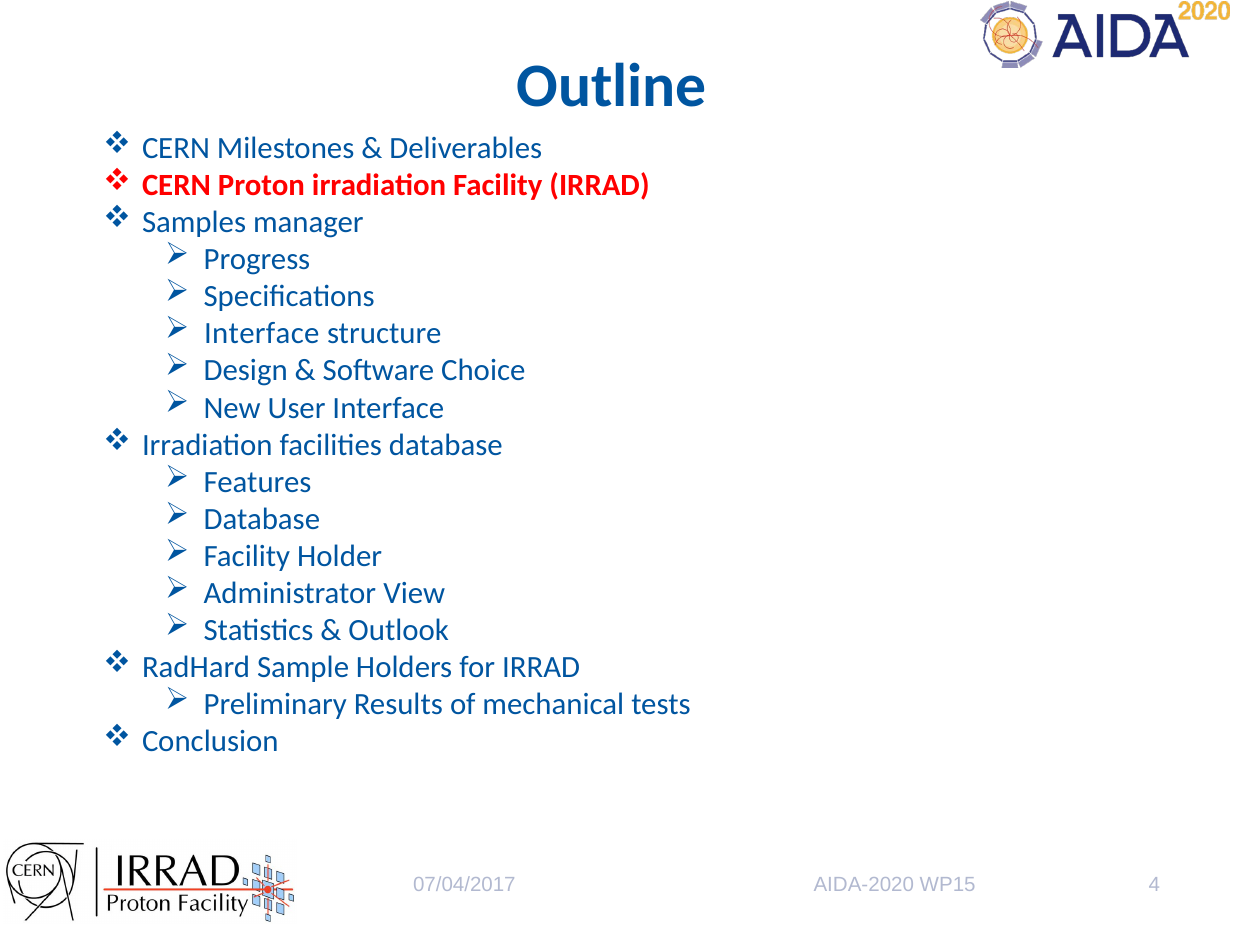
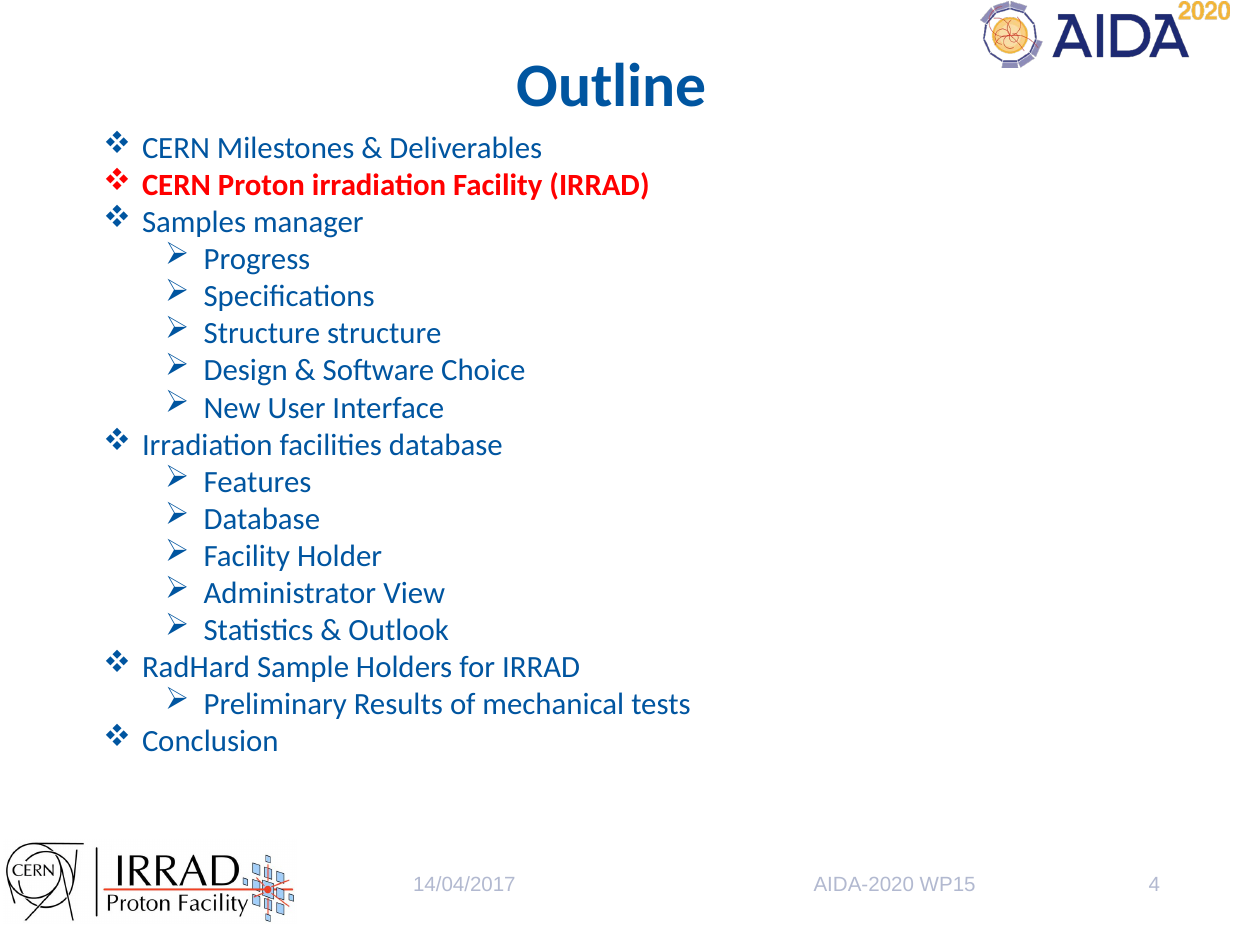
Interface at (262, 334): Interface -> Structure
07/04/2017: 07/04/2017 -> 14/04/2017
